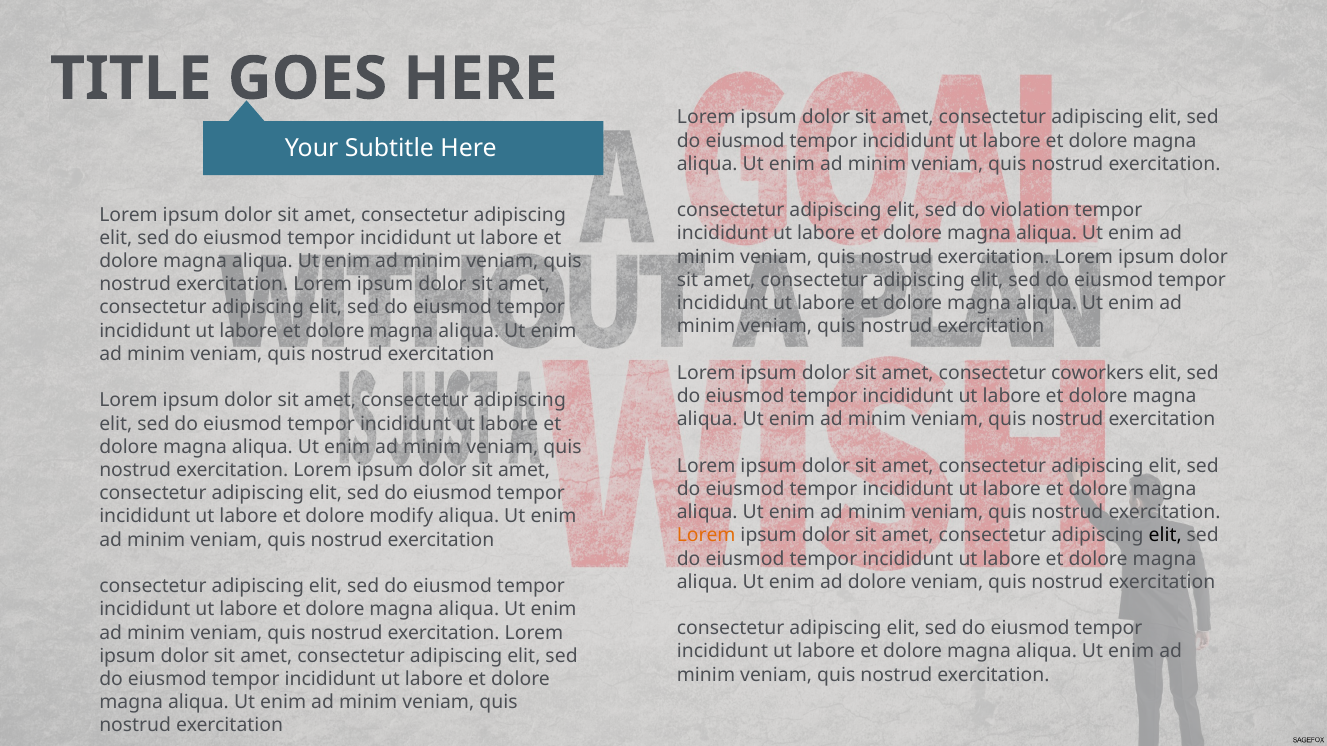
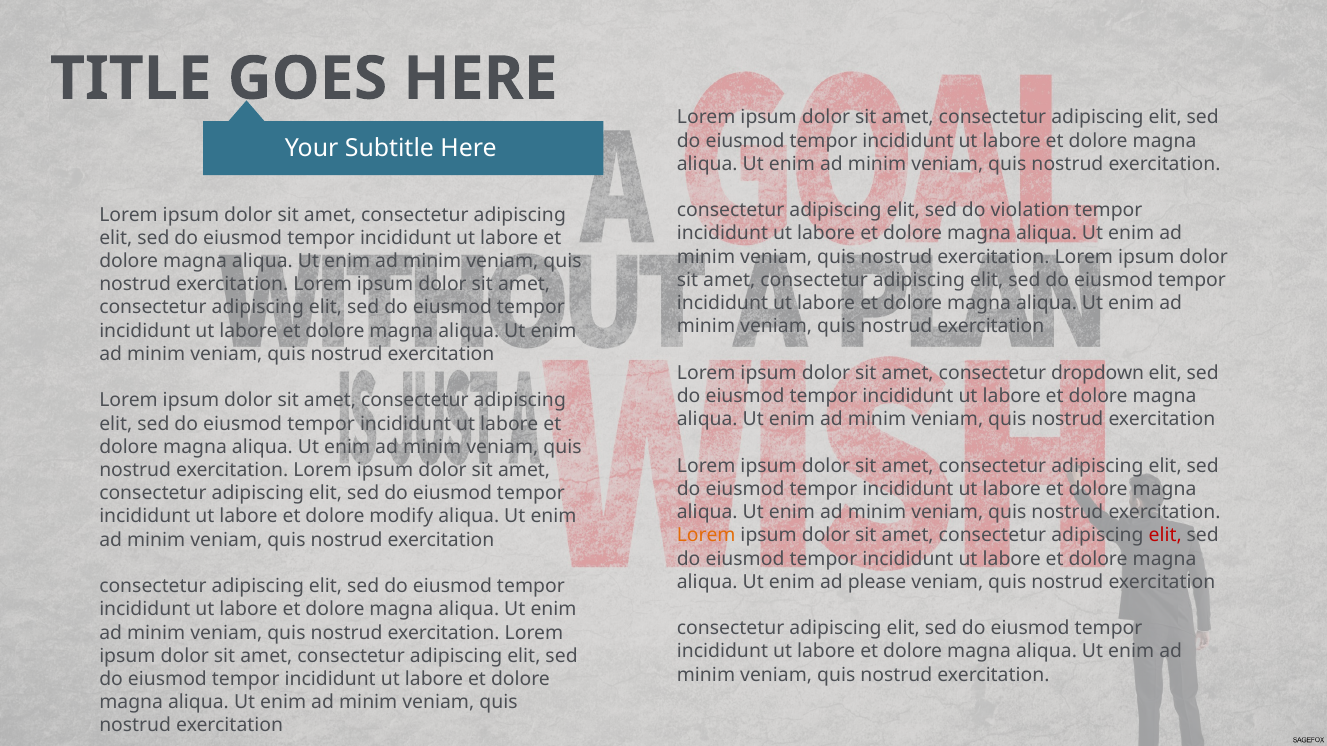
coworkers: coworkers -> dropdown
elit at (1165, 536) colour: black -> red
ad dolore: dolore -> please
